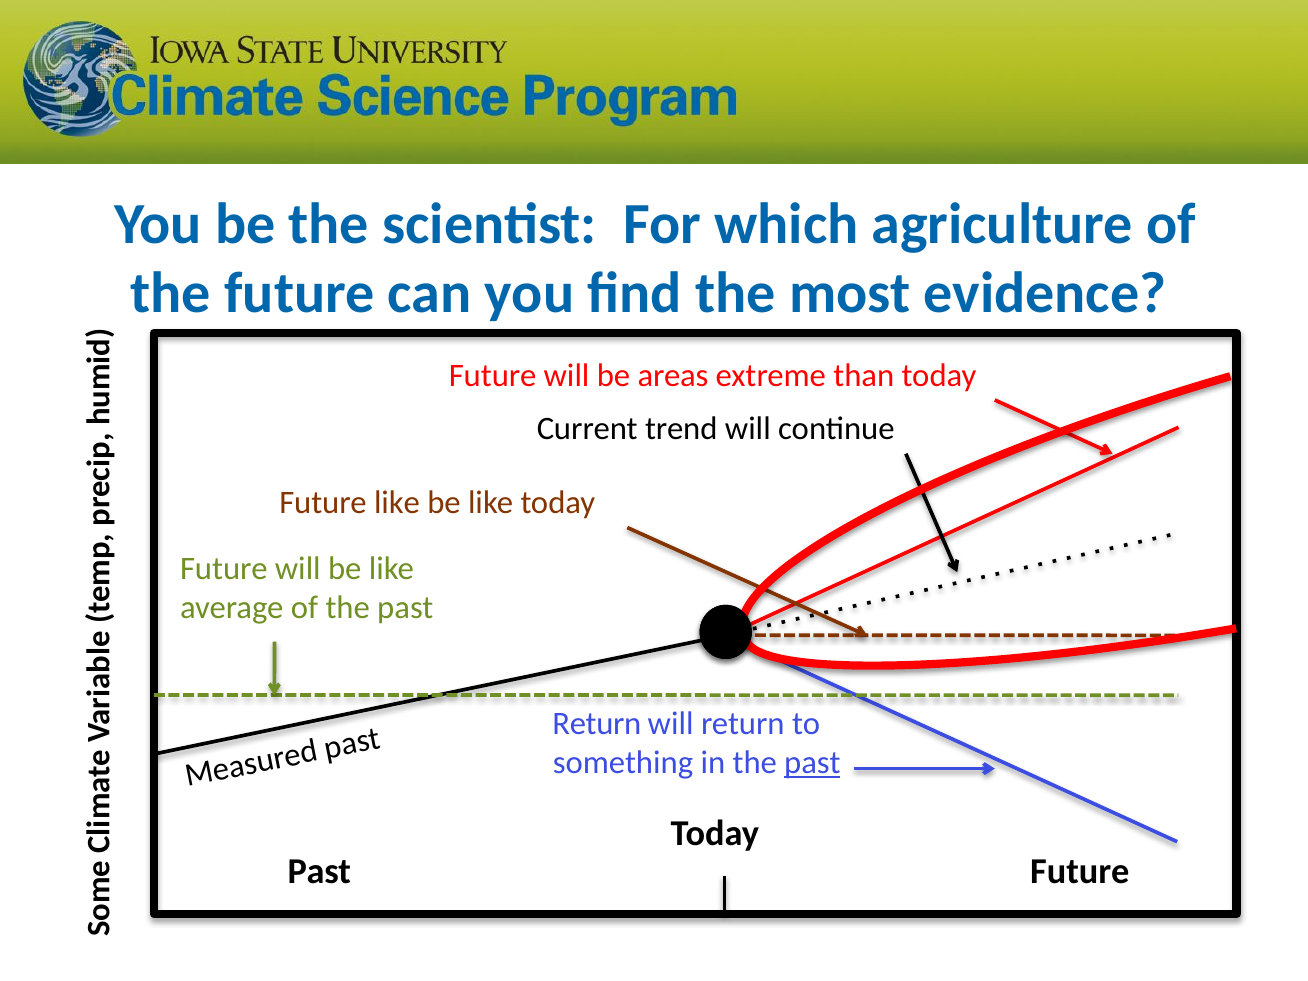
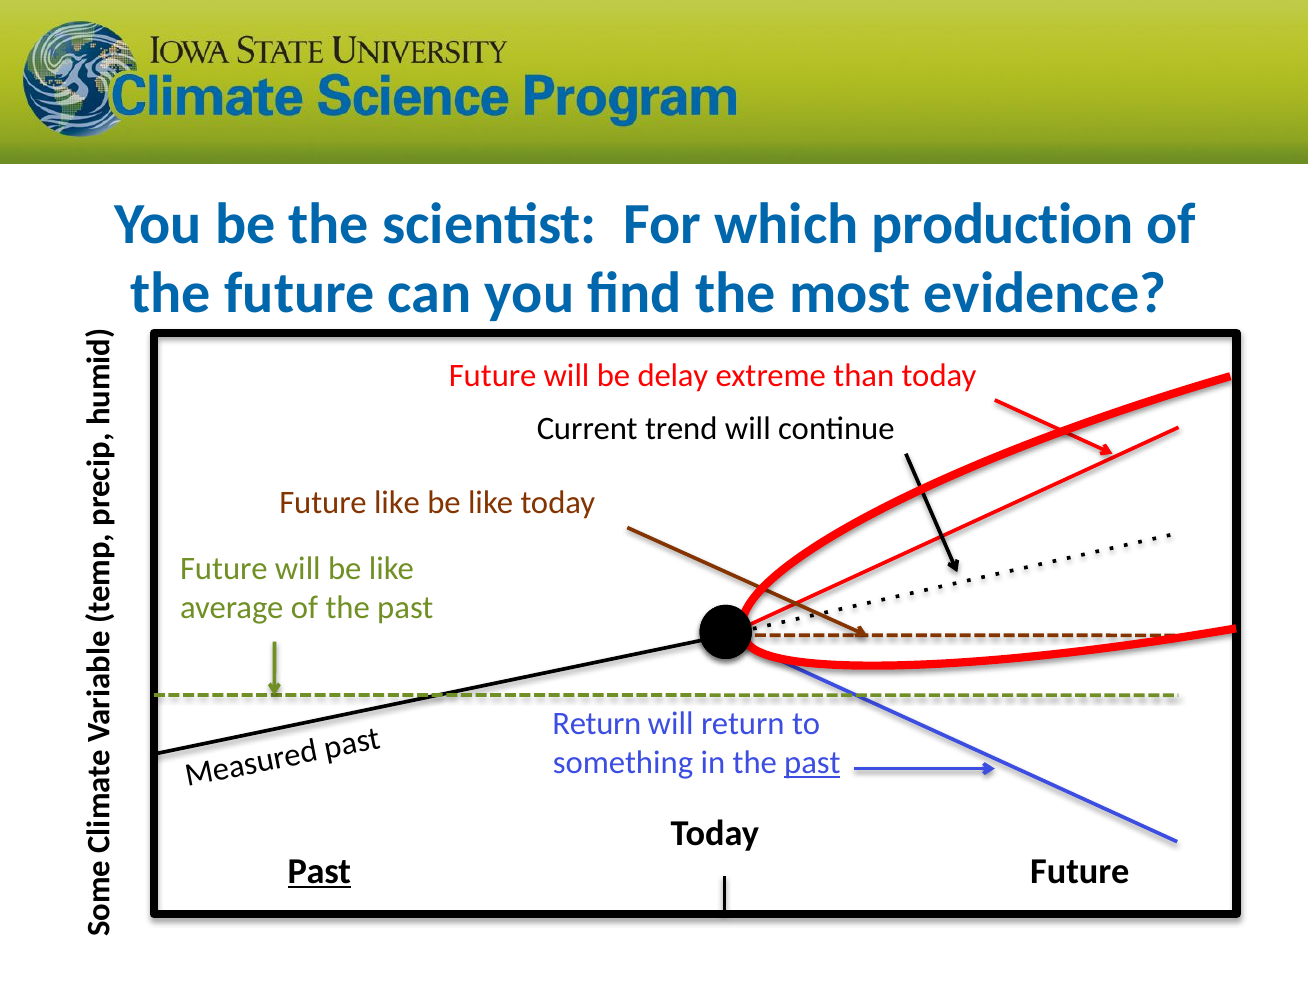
agriculture: agriculture -> production
areas: areas -> delay
Past at (319, 871) underline: none -> present
